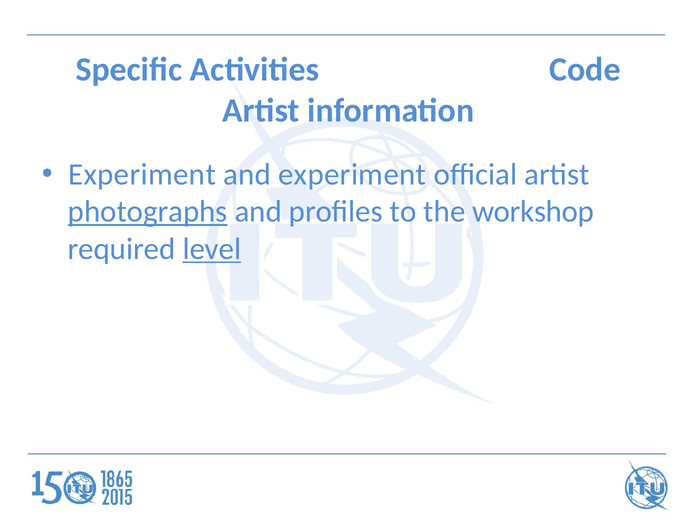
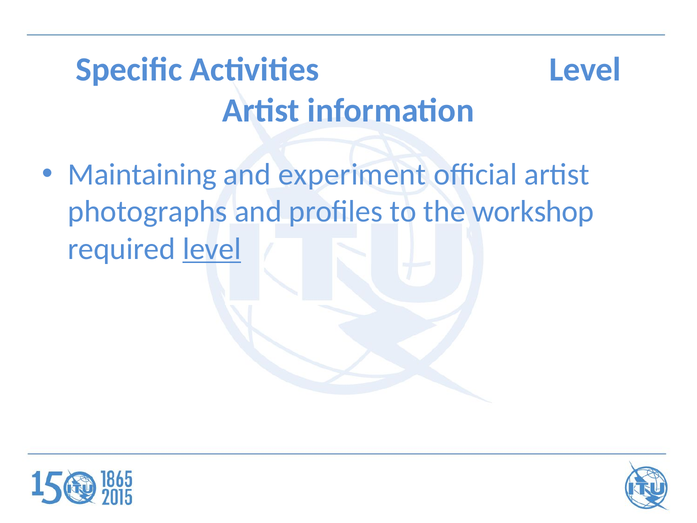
Activities Code: Code -> Level
Experiment at (142, 174): Experiment -> Maintaining
photographs underline: present -> none
